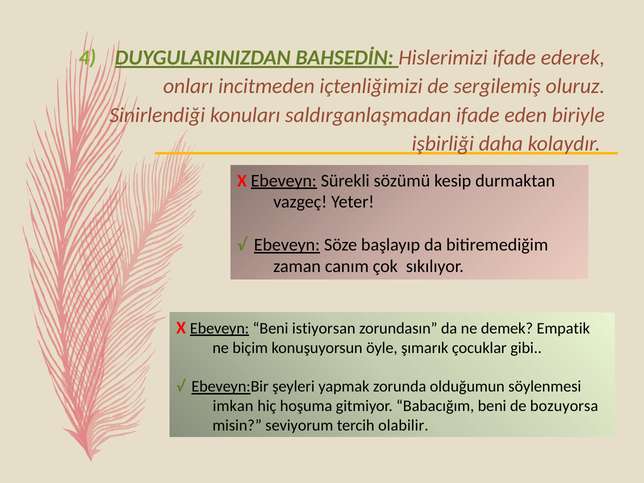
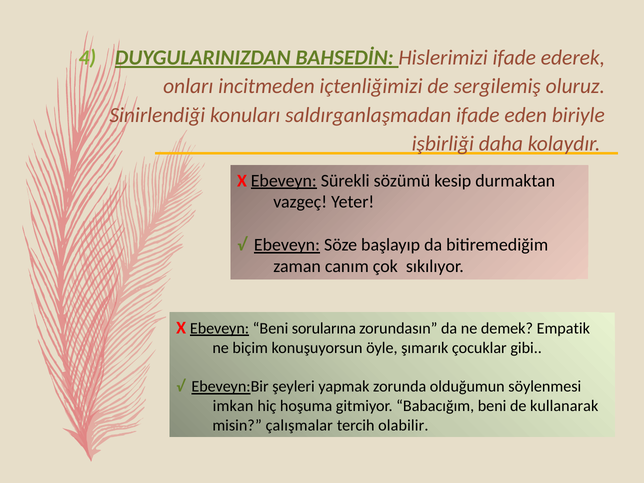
istiyorsan: istiyorsan -> sorularına
bozuyorsa: bozuyorsa -> kullanarak
seviyorum: seviyorum -> çalışmalar
